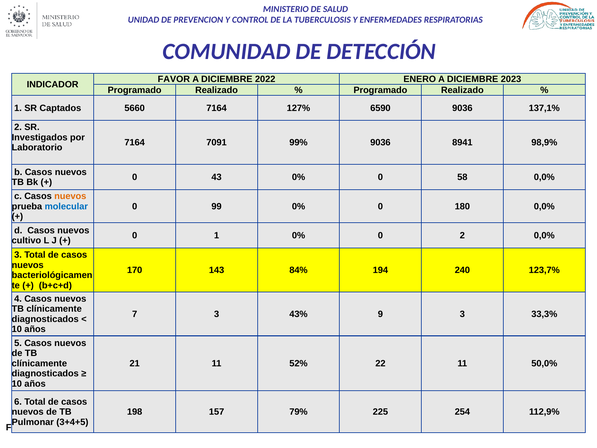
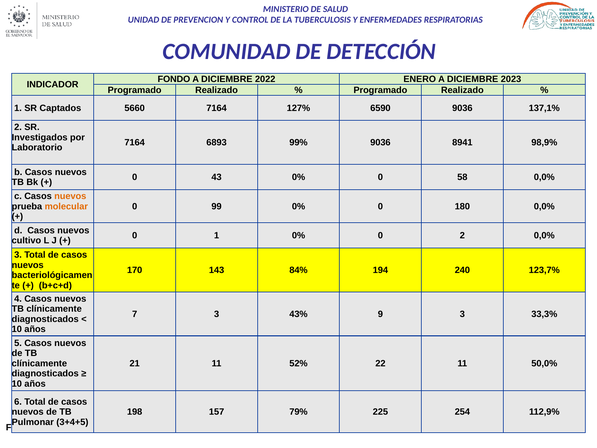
FAVOR: FAVOR -> FONDO
7091: 7091 -> 6893
molecular colour: blue -> orange
